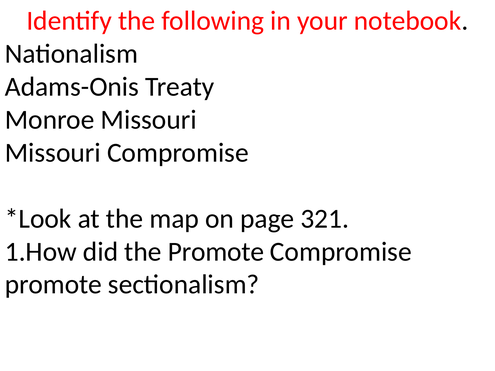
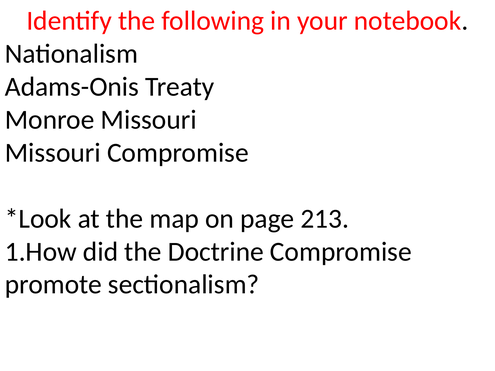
321: 321 -> 213
the Promote: Promote -> Doctrine
